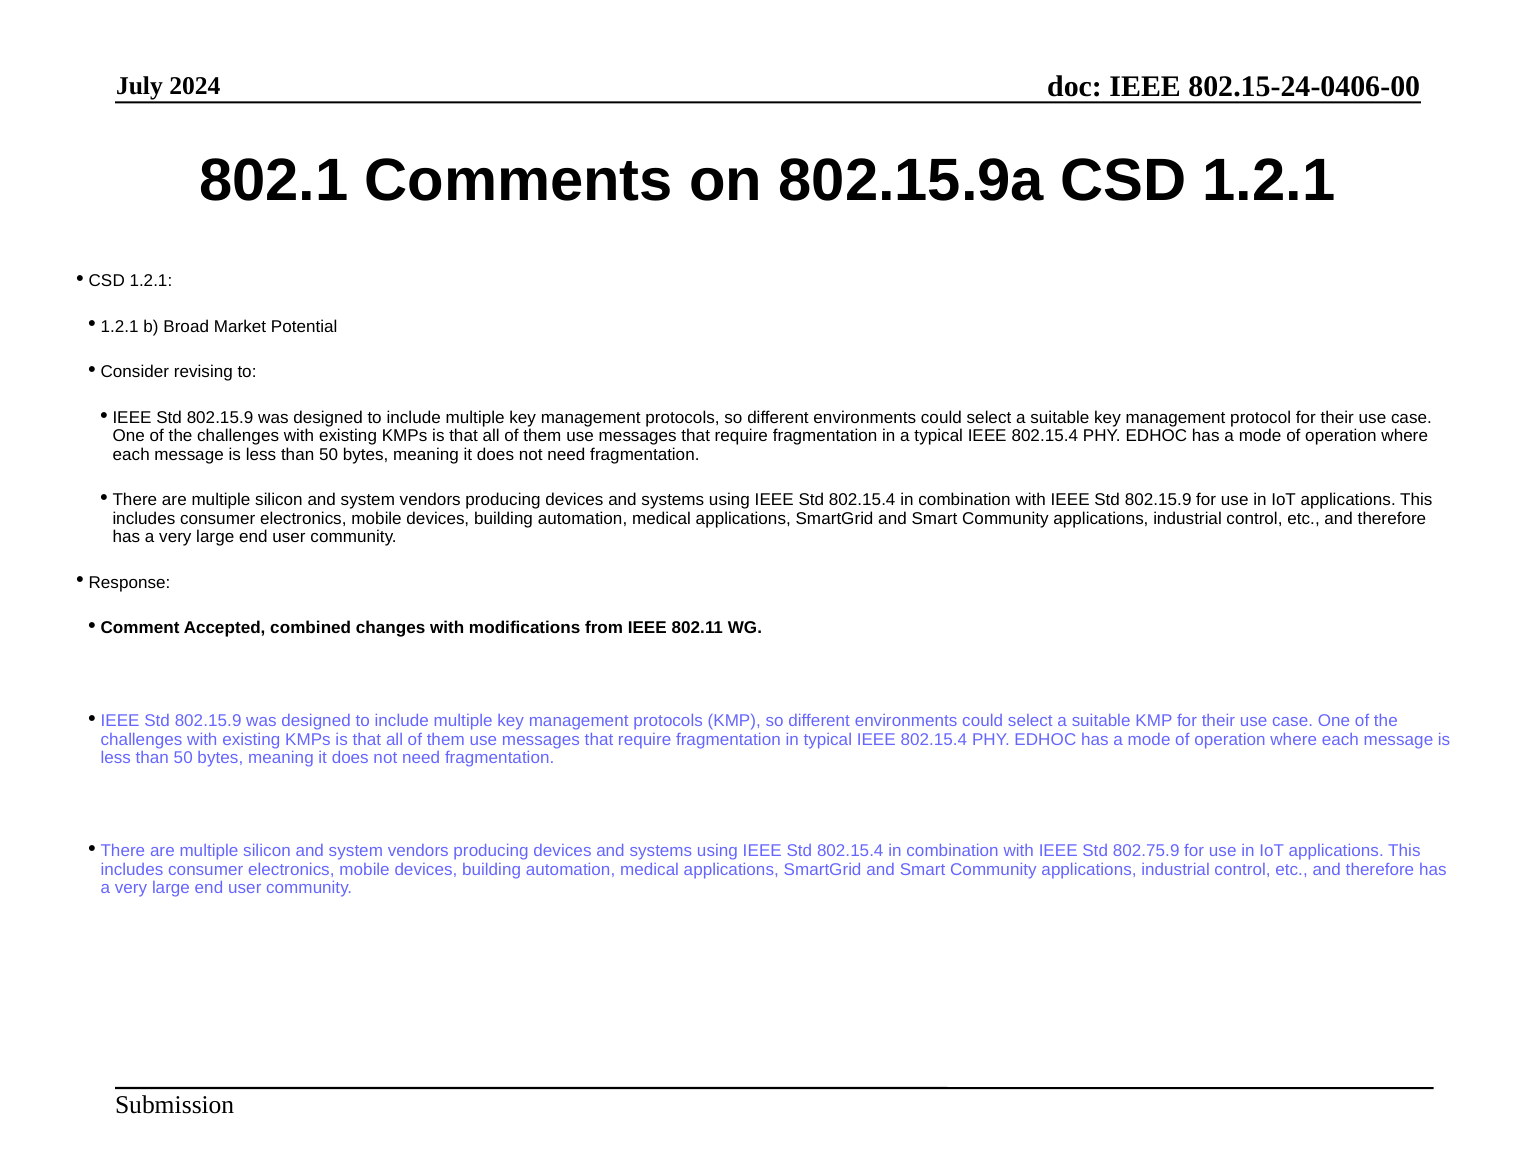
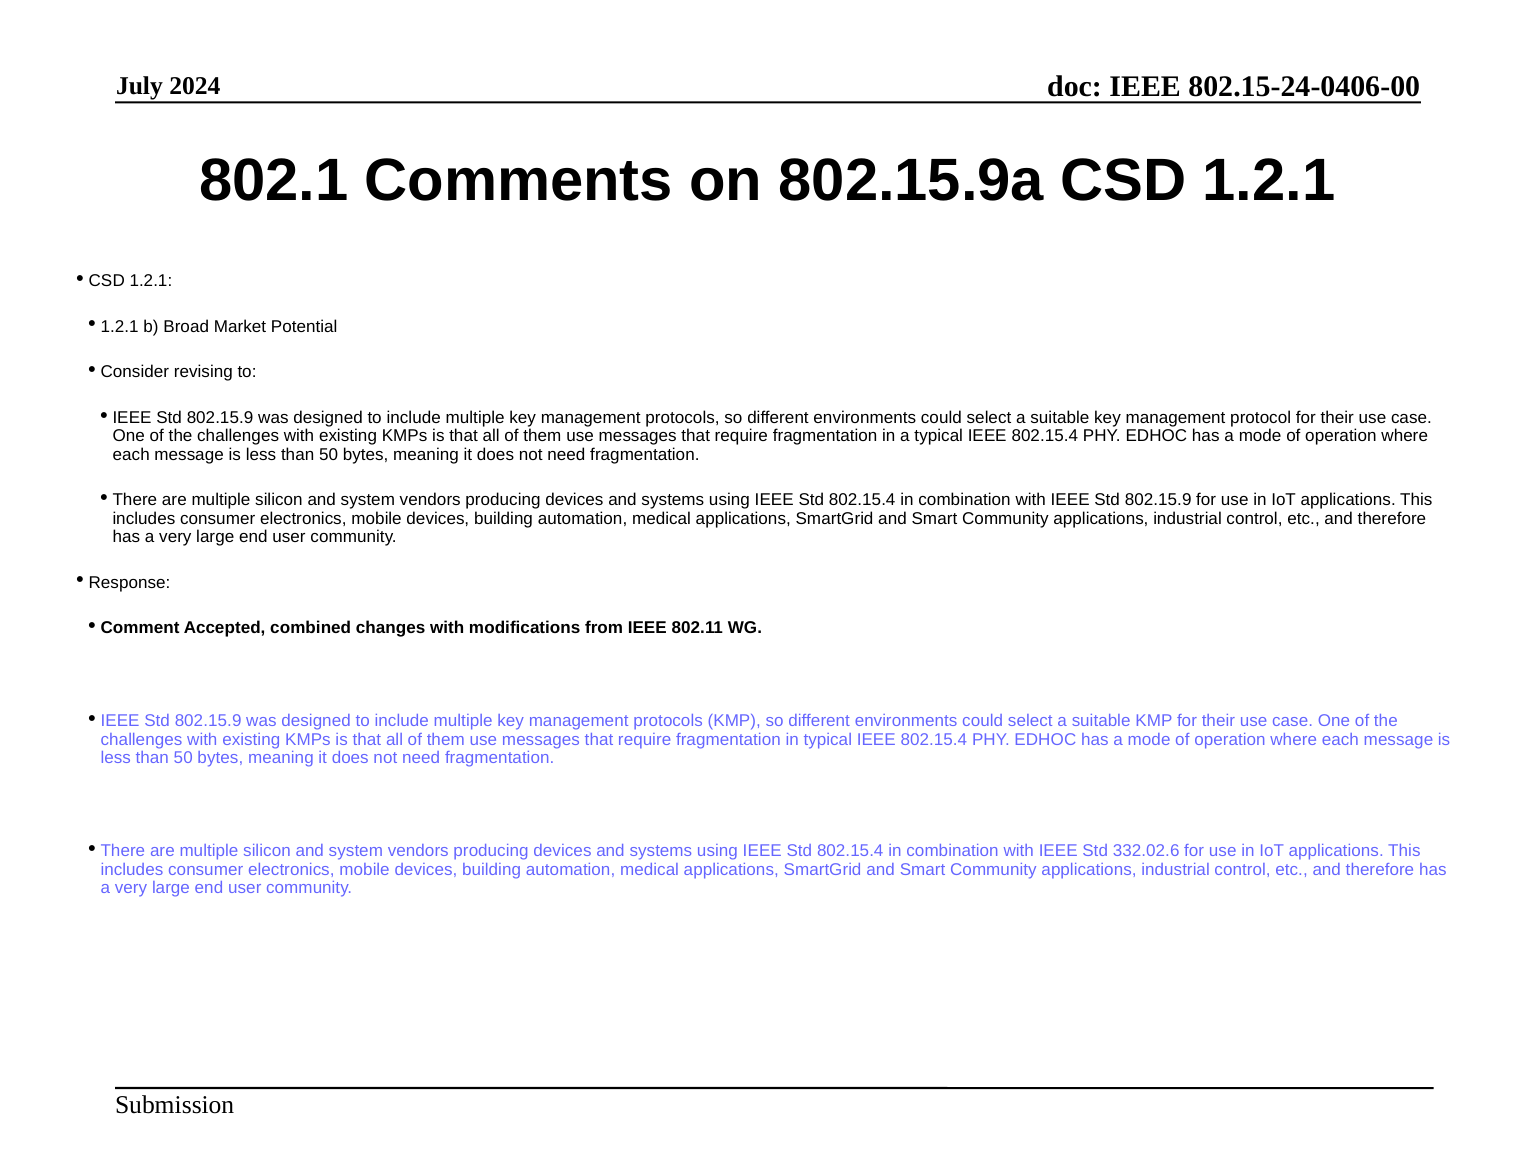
802.75.9: 802.75.9 -> 332.02.6
